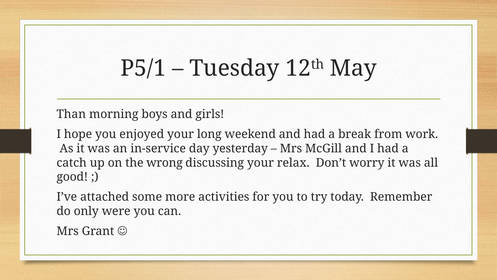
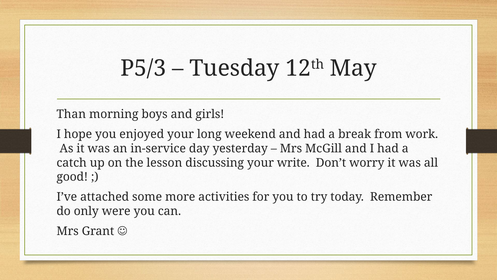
P5/1: P5/1 -> P5/3
wrong: wrong -> lesson
relax: relax -> write
